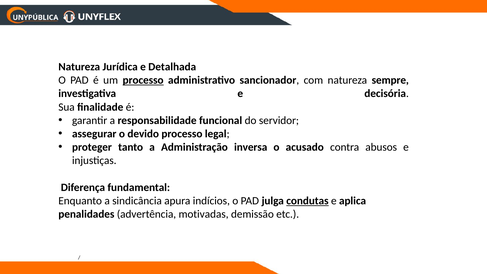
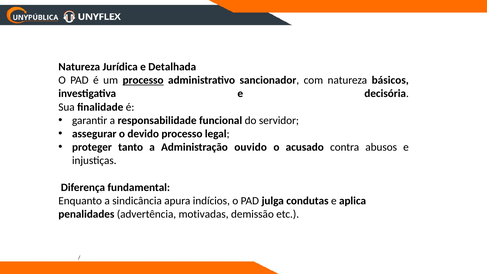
sempre: sempre -> básicos
inversa: inversa -> ouvido
condutas underline: present -> none
